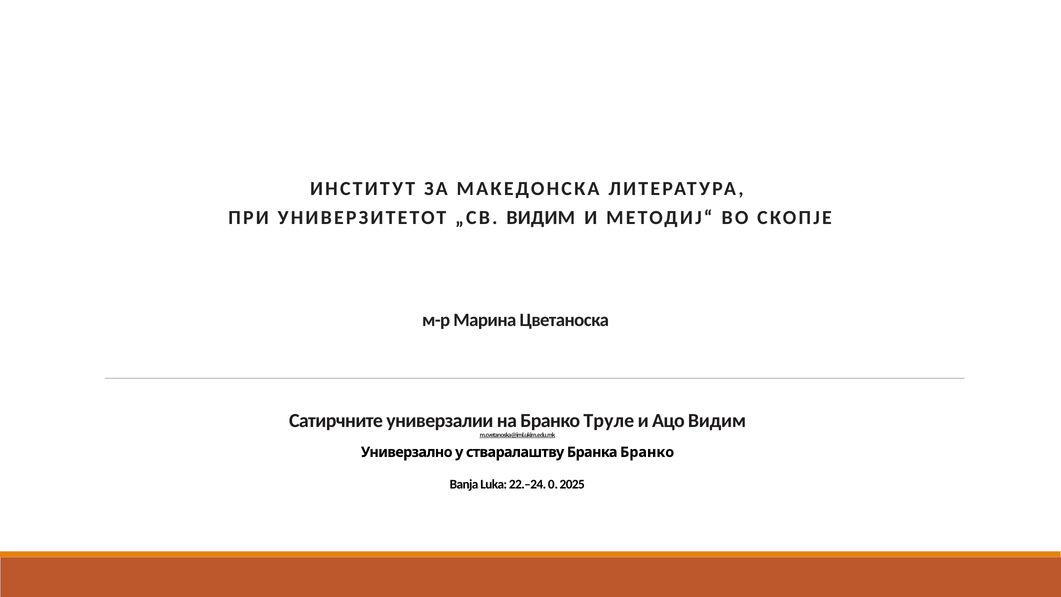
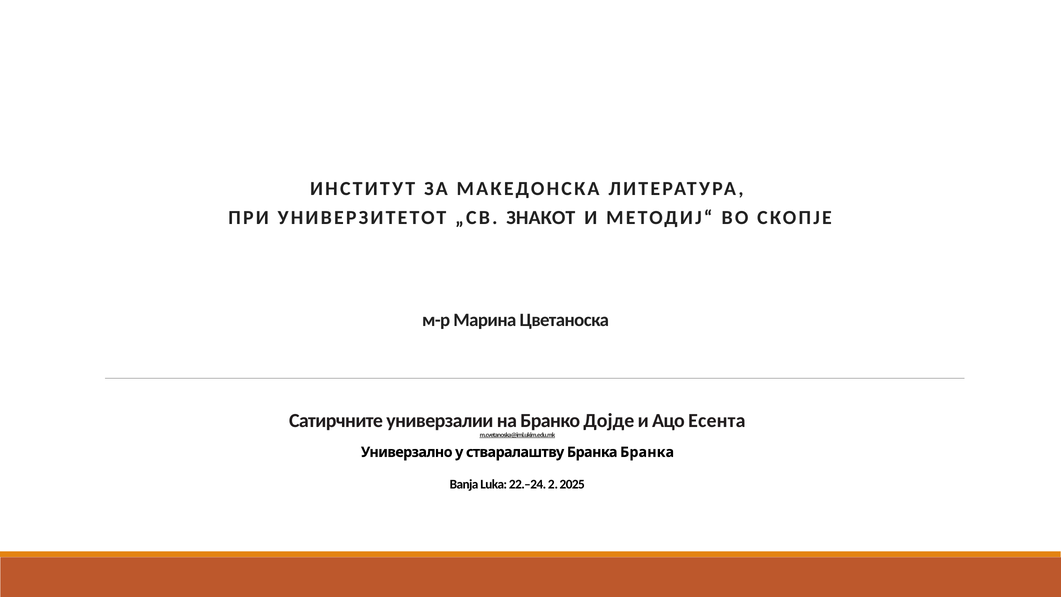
„СВ ВИДИМ: ВИДИМ -> ЗНАКОТ
Труле: Труле -> Дојде
Ацо Видим: Видим -> Есента
Бранка Бранко: Бранко -> Бранка
0: 0 -> 2
